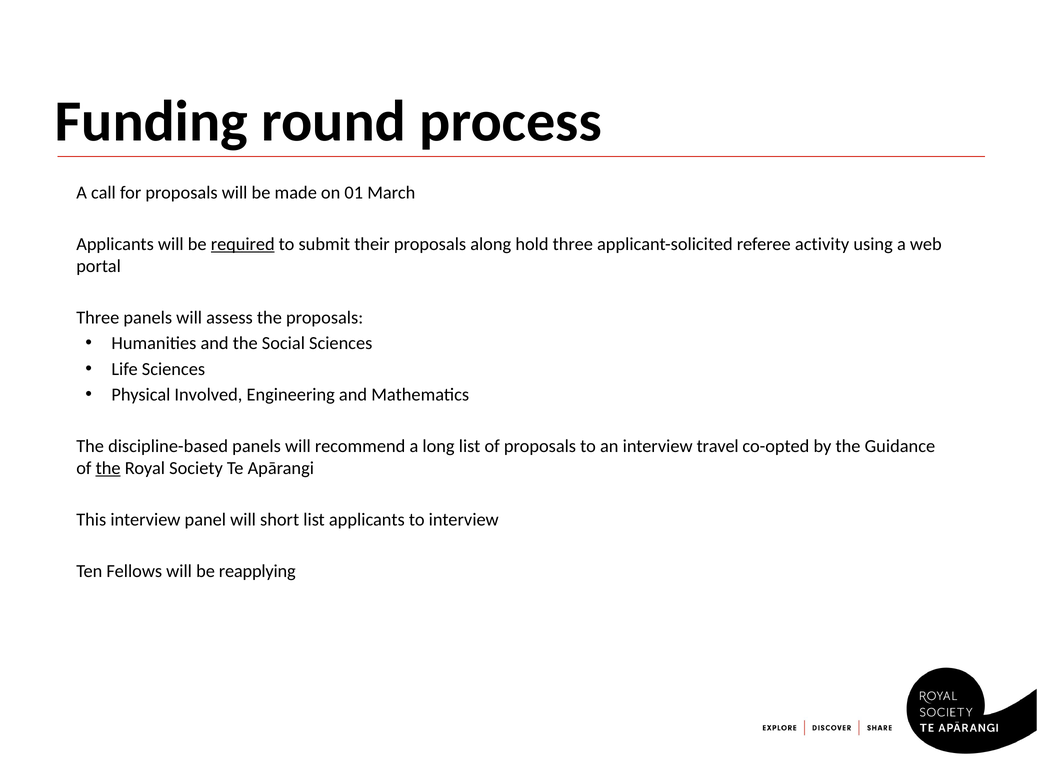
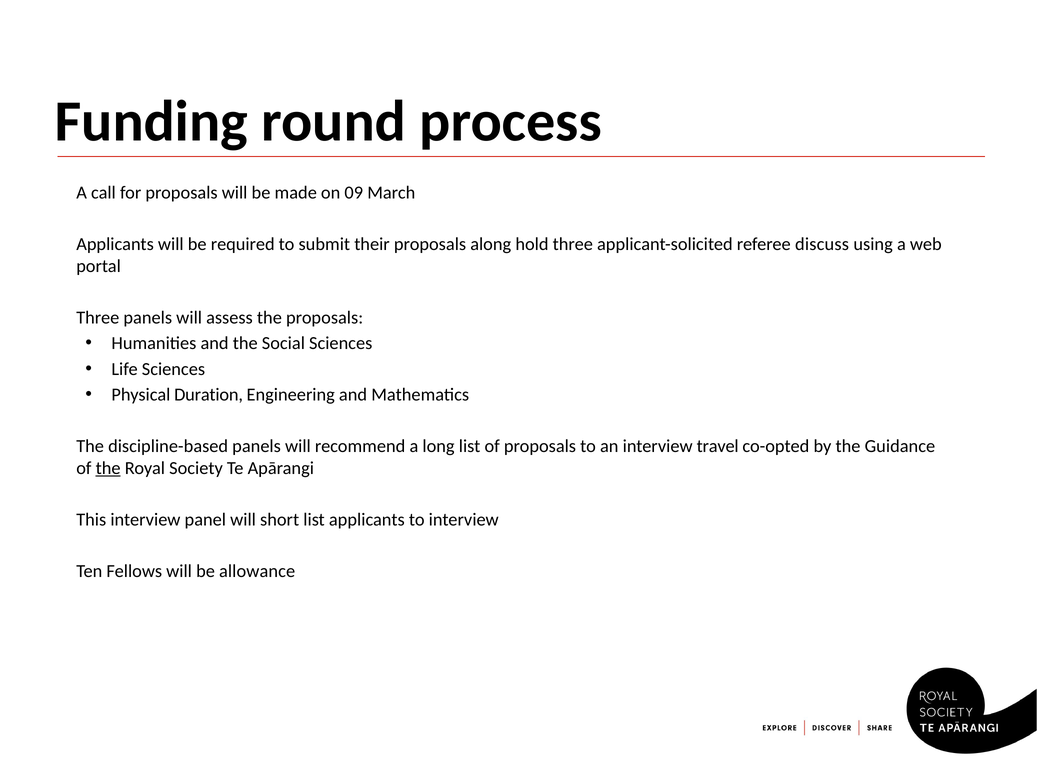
01: 01 -> 09
required underline: present -> none
activity: activity -> discuss
Involved: Involved -> Duration
reapplying: reapplying -> allowance
